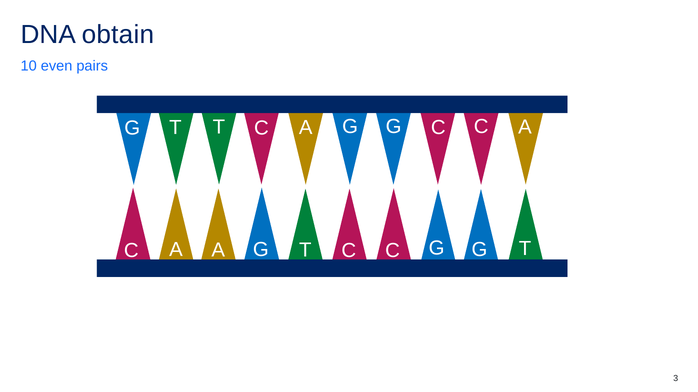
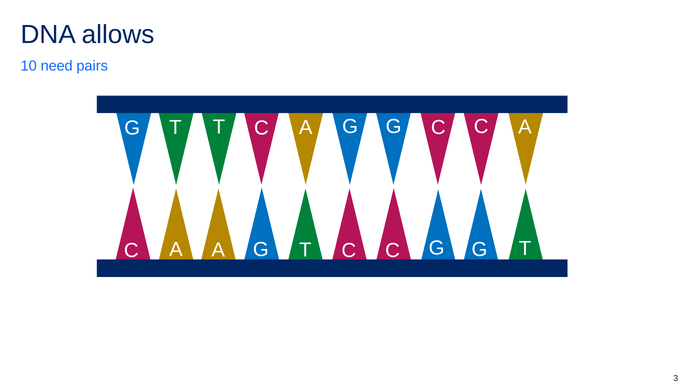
obtain: obtain -> allows
even: even -> need
